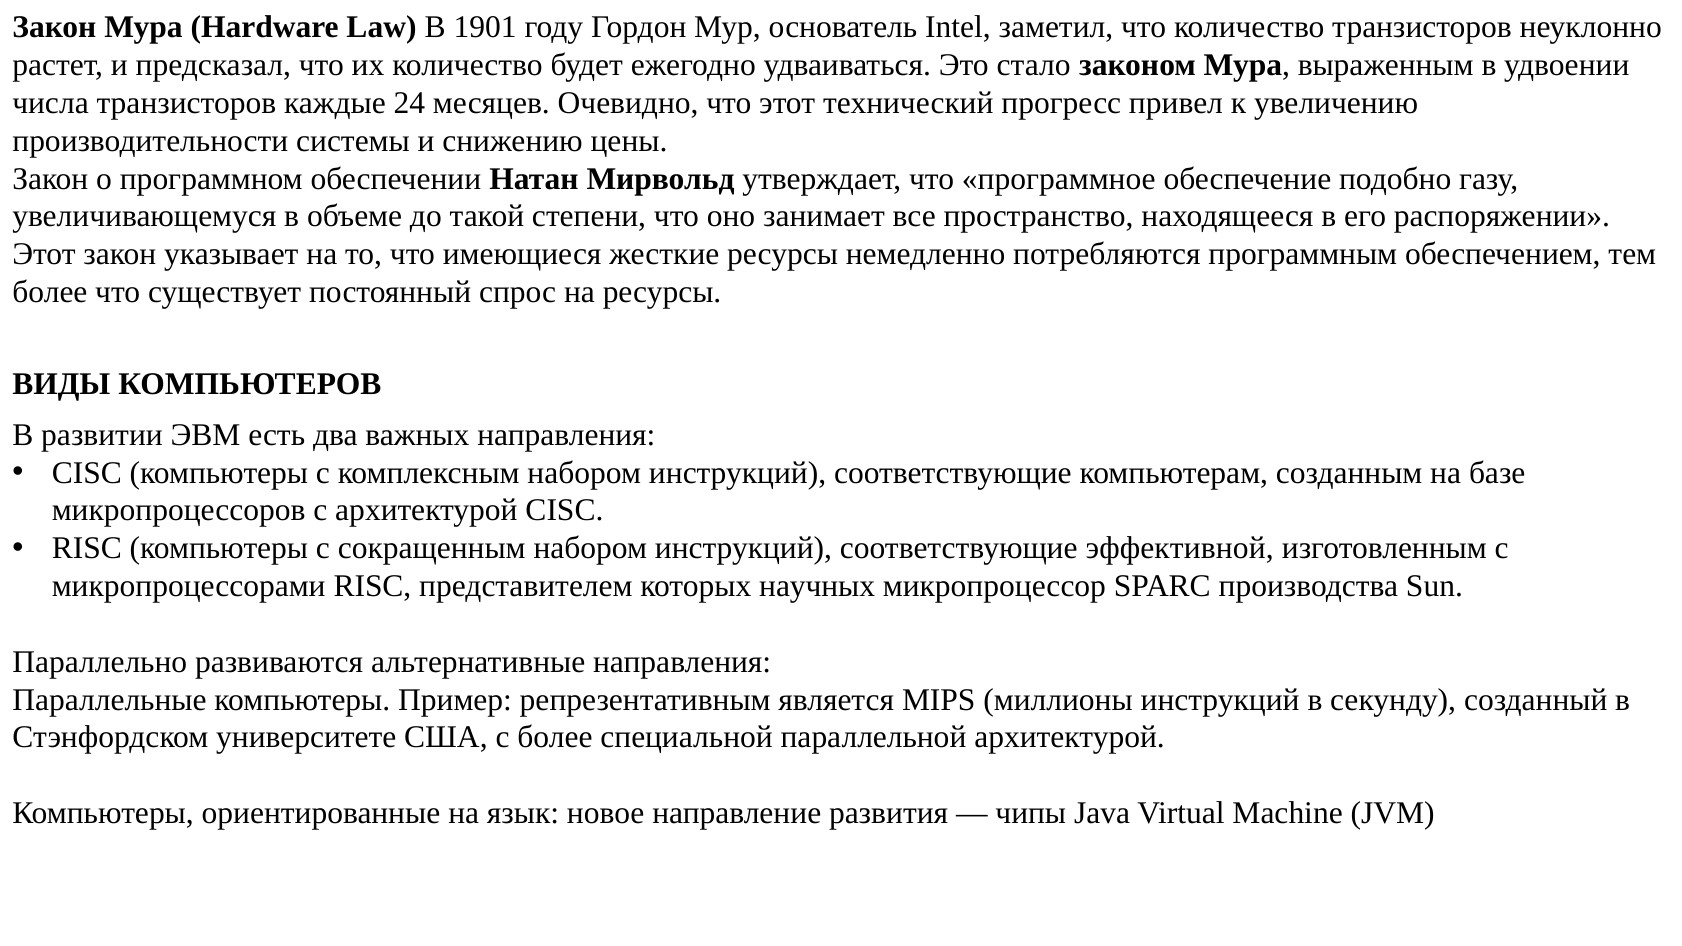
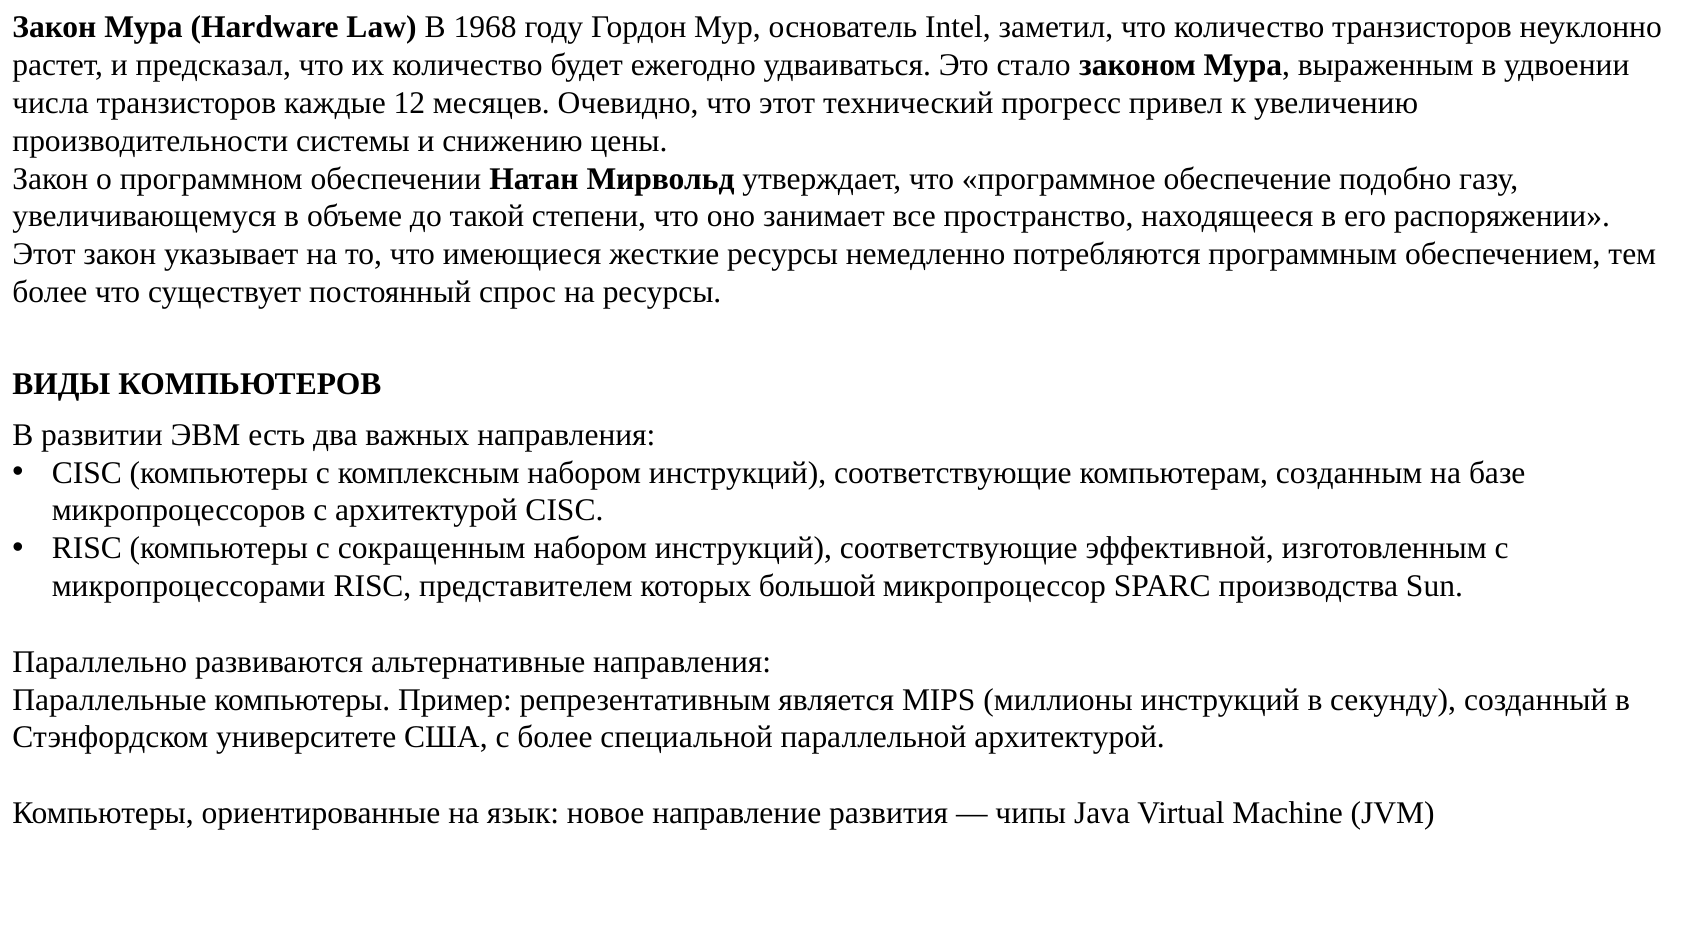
1901: 1901 -> 1968
24: 24 -> 12
научных: научных -> большой
